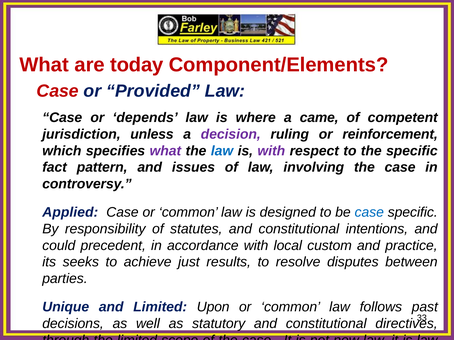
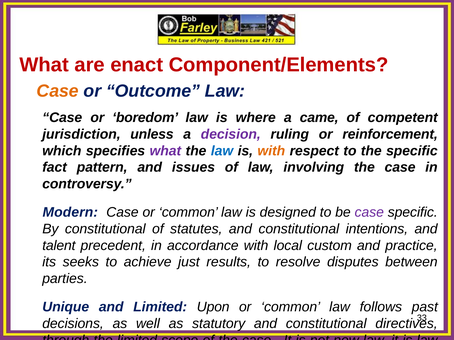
today: today -> enact
Case at (58, 91) colour: red -> orange
Provided: Provided -> Outcome
depends: depends -> boredom
with at (271, 151) colour: purple -> orange
Applied at (70, 213): Applied -> Modern
case at (369, 213) colour: blue -> purple
By responsibility: responsibility -> constitutional
could: could -> talent
